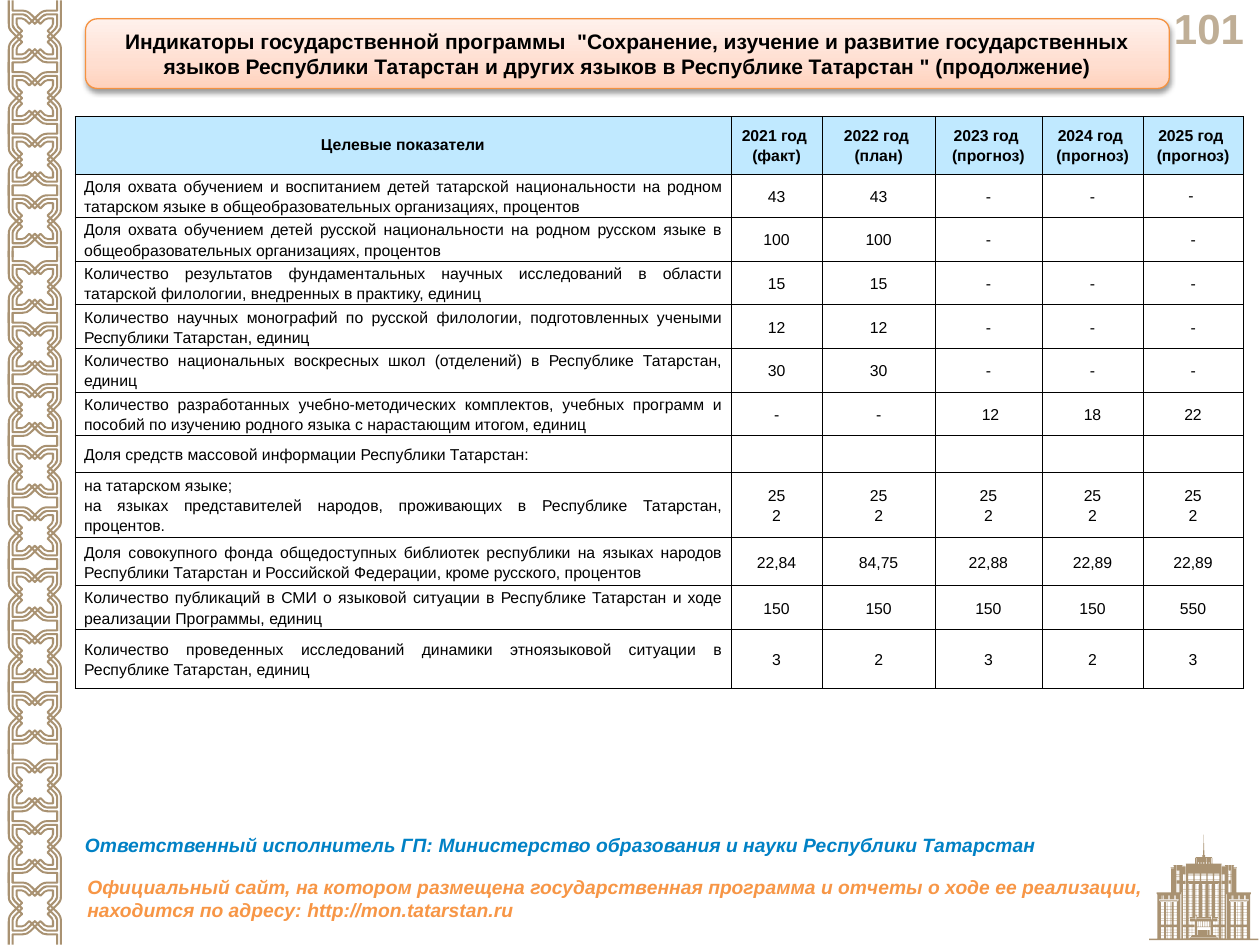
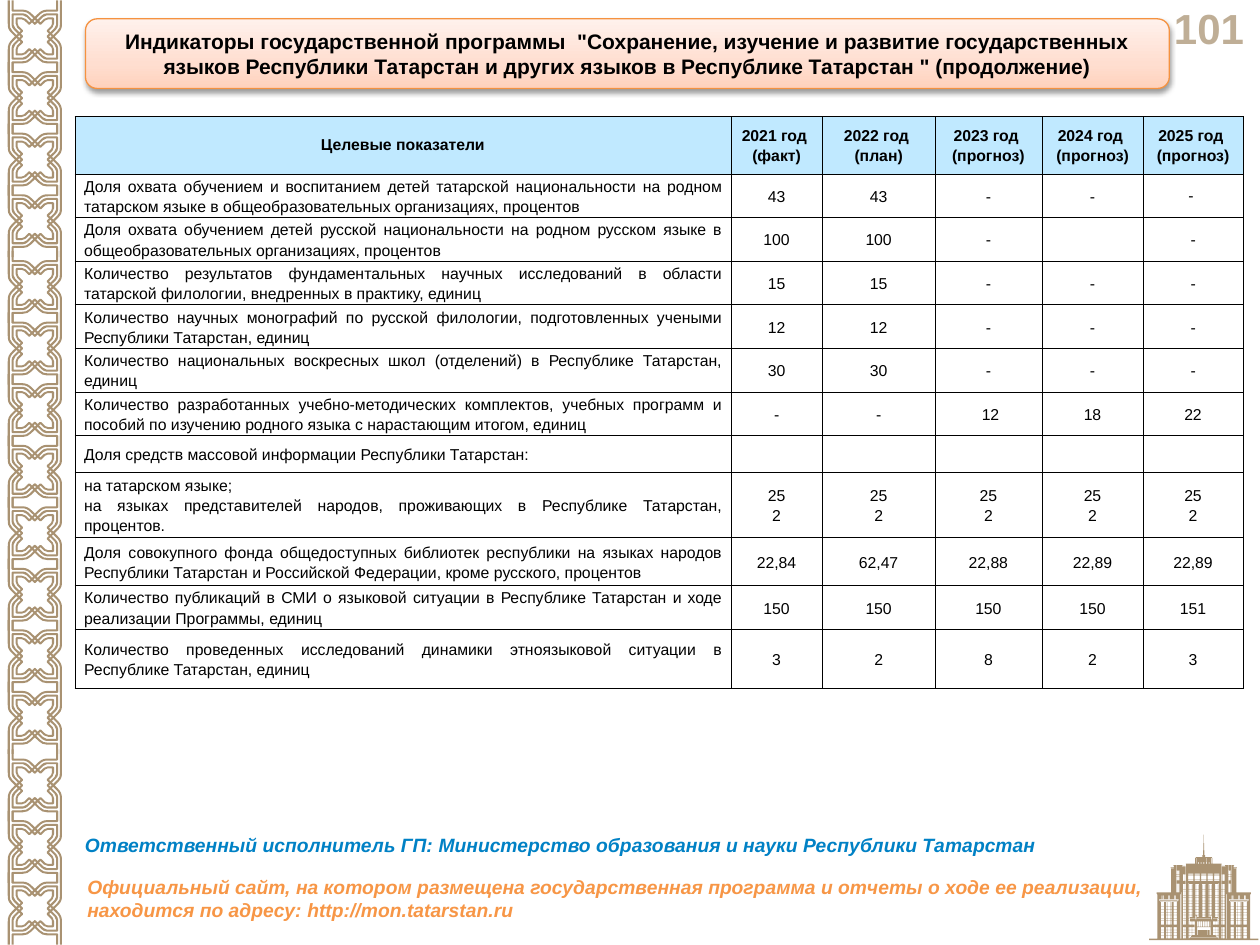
84,75: 84,75 -> 62,47
550: 550 -> 151
3 at (988, 660): 3 -> 8
